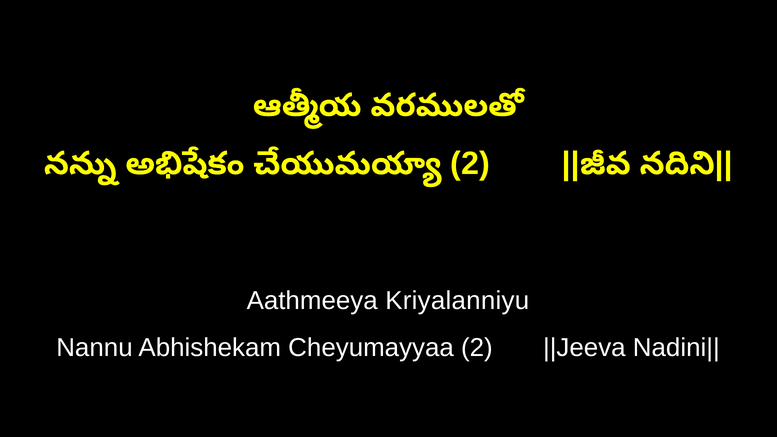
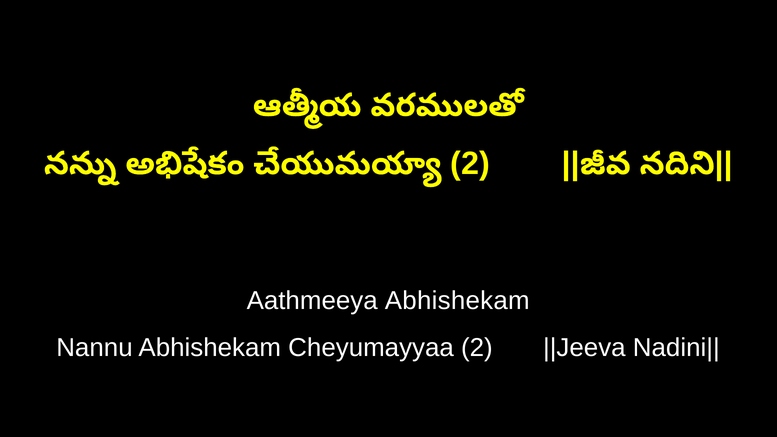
Aathmeeya Kriyalanniyu: Kriyalanniyu -> Abhishekam
